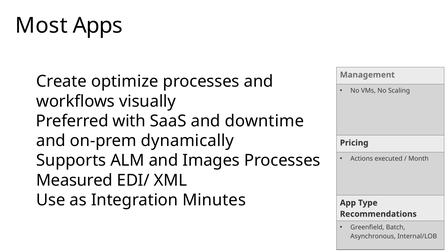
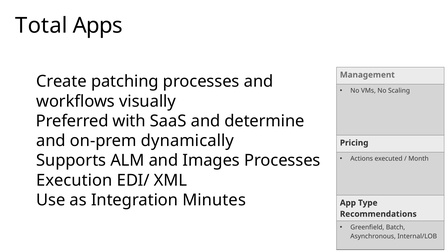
Most: Most -> Total
optimize: optimize -> patching
downtime: downtime -> determine
Measured: Measured -> Execution
